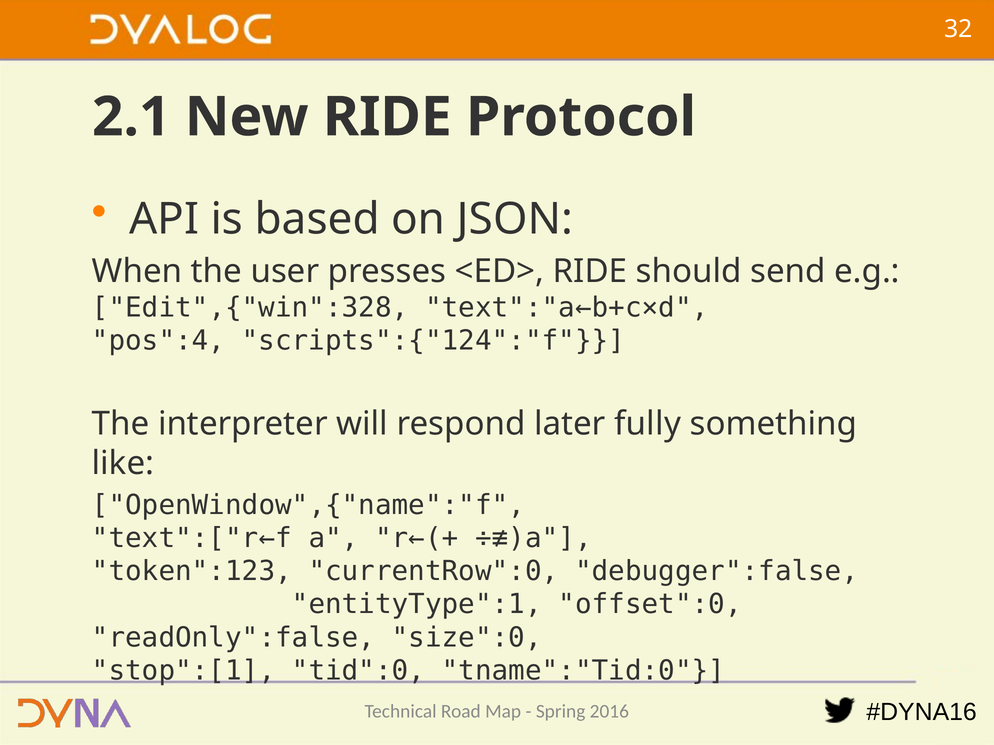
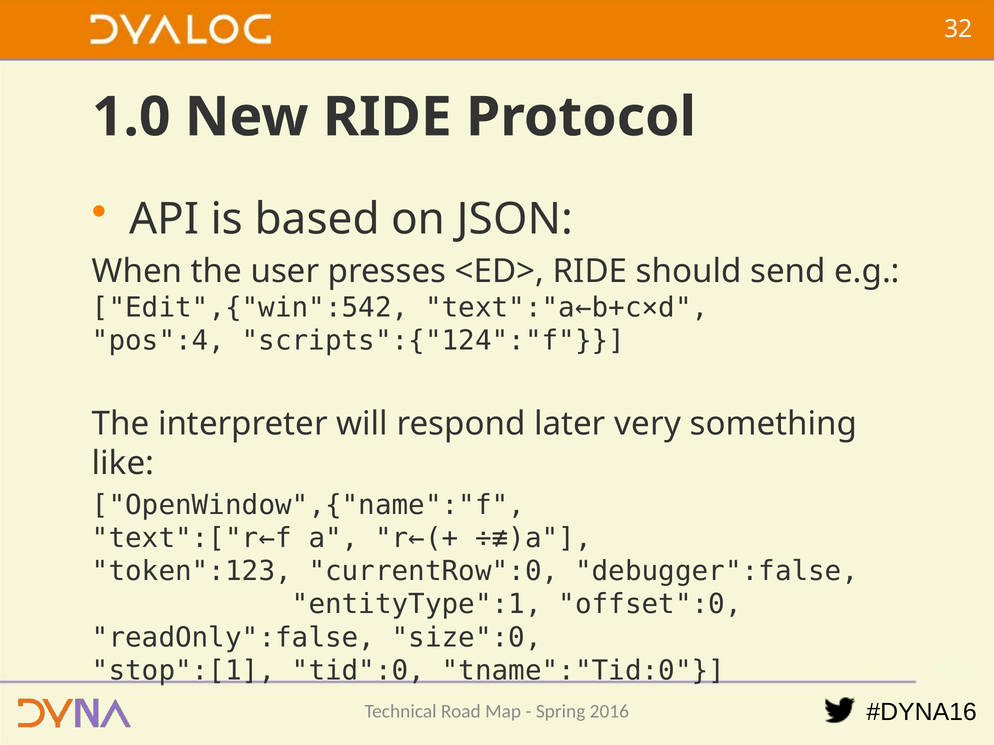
2.1: 2.1 -> 1.0
Edit",{"win":328: Edit",{"win":328 -> Edit",{"win":542
fully: fully -> very
